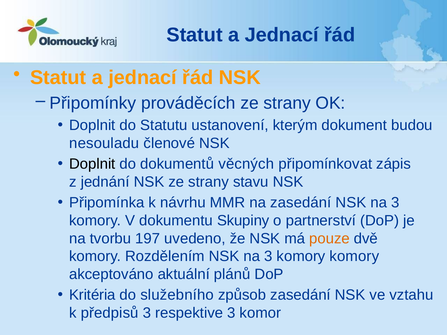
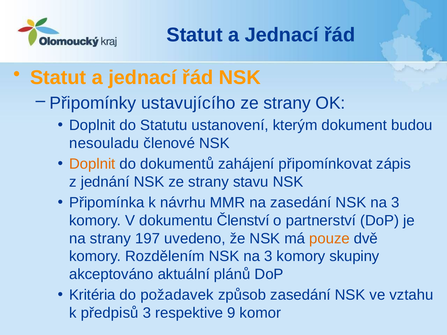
prováděcích: prováděcích -> ustavujícího
Doplnit at (92, 164) colour: black -> orange
věcných: věcných -> zahájení
Skupiny: Skupiny -> Členství
na tvorbu: tvorbu -> strany
komory komory: komory -> skupiny
služebního: služebního -> požadavek
respektive 3: 3 -> 9
